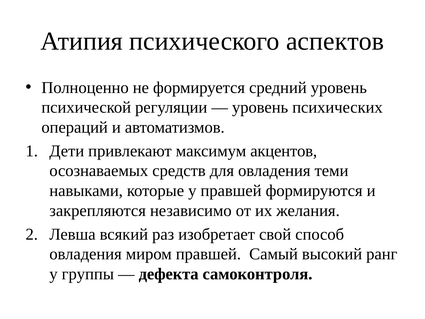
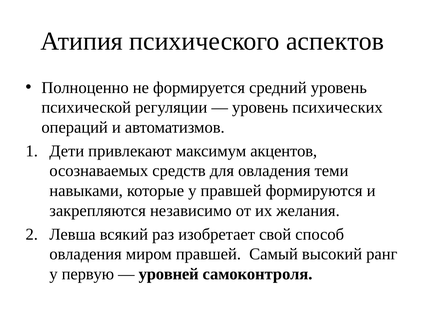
группы: группы -> первую
дефекта: дефекта -> уровней
